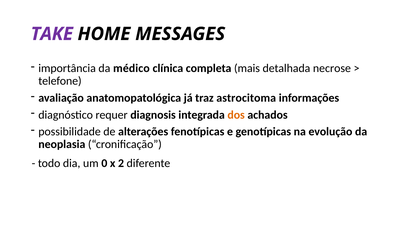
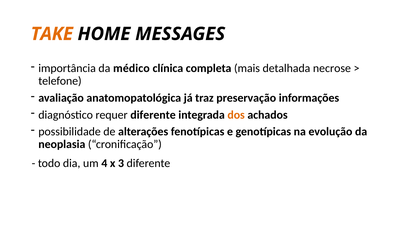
TAKE colour: purple -> orange
astrocitoma: astrocitoma -> preservação
requer diagnosis: diagnosis -> diferente
0: 0 -> 4
2: 2 -> 3
